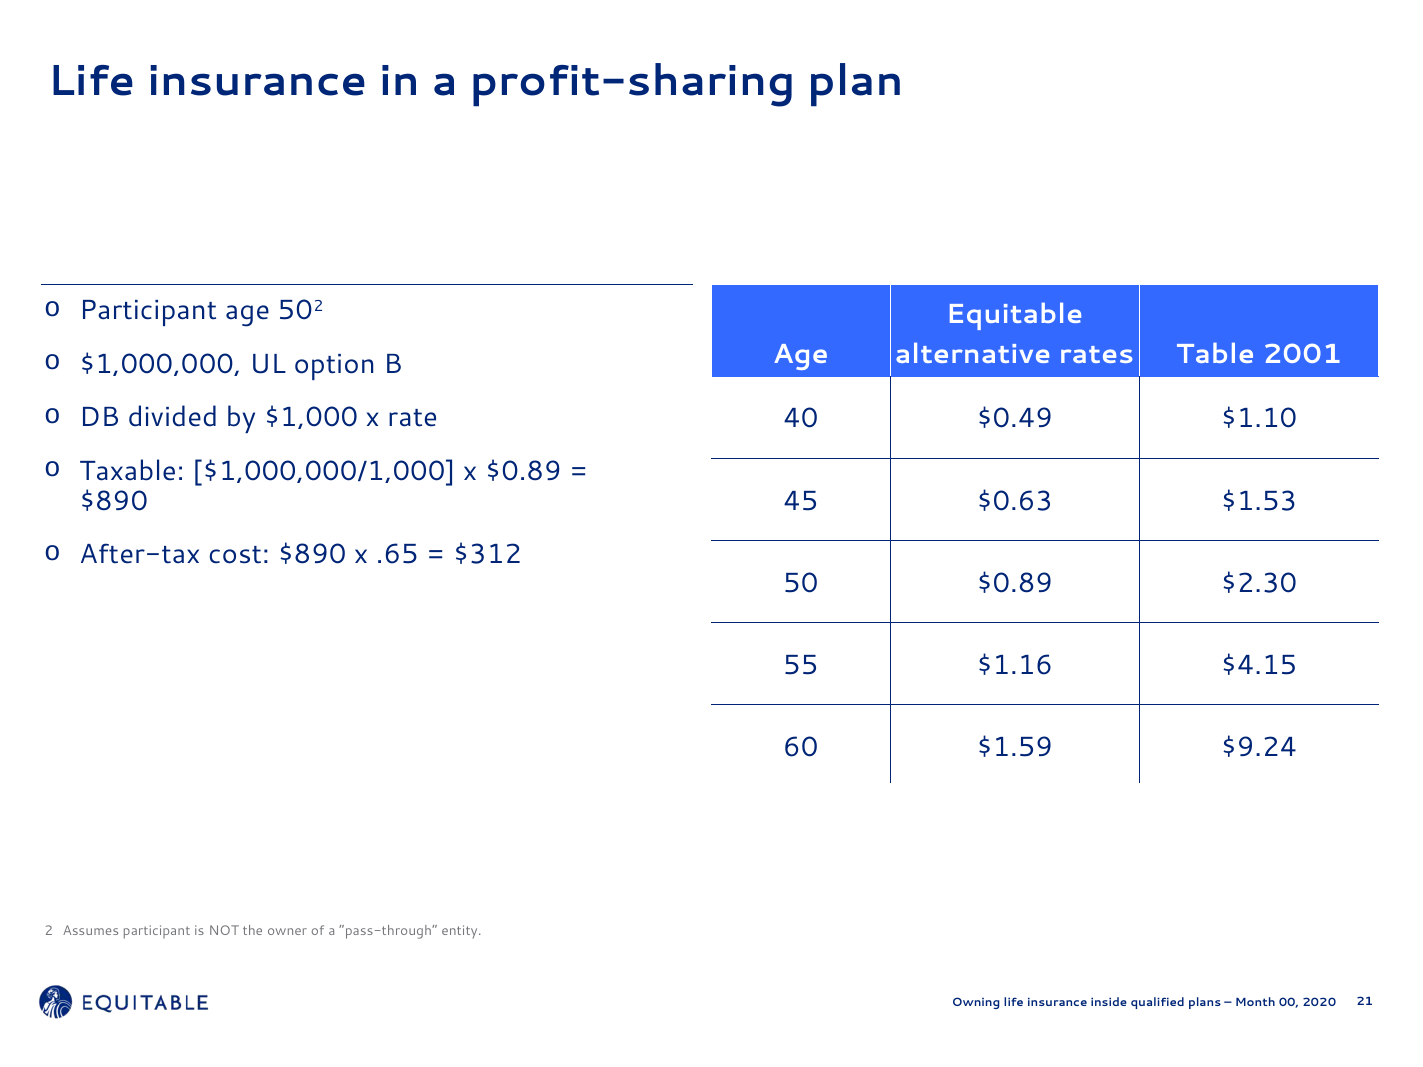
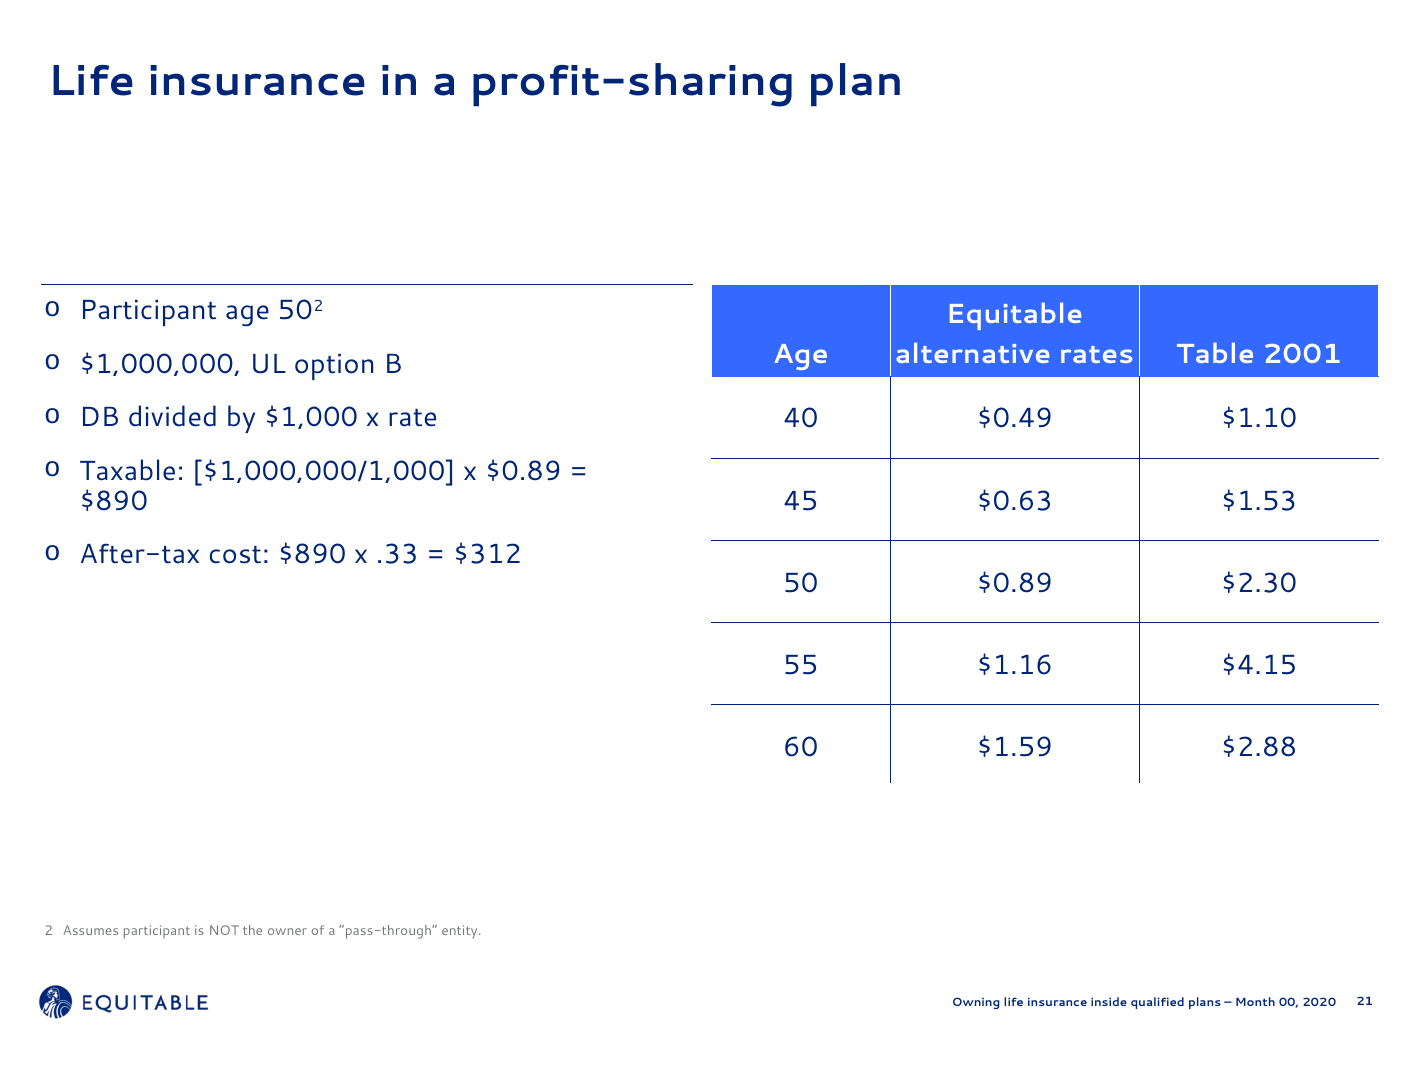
.65: .65 -> .33
$9.24: $9.24 -> $2.88
